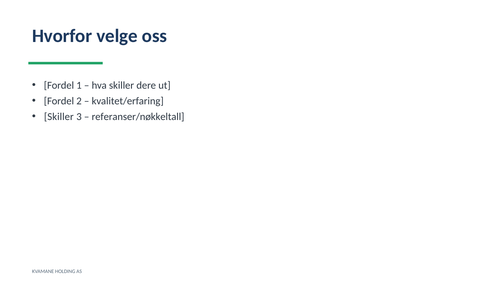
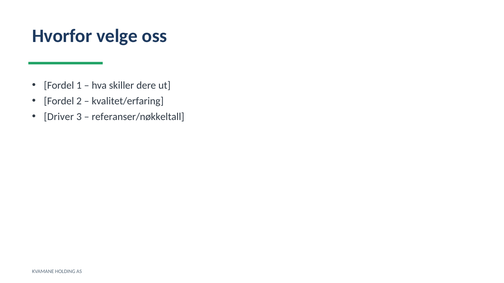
Skiller at (59, 117): Skiller -> Driver
